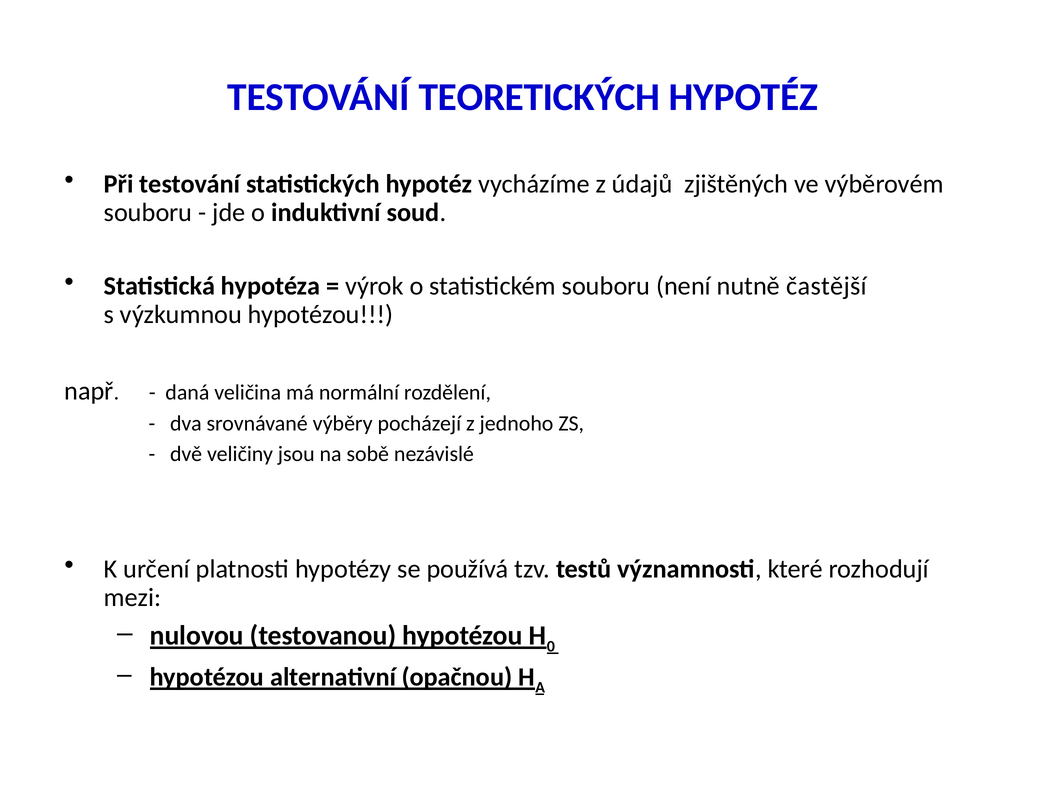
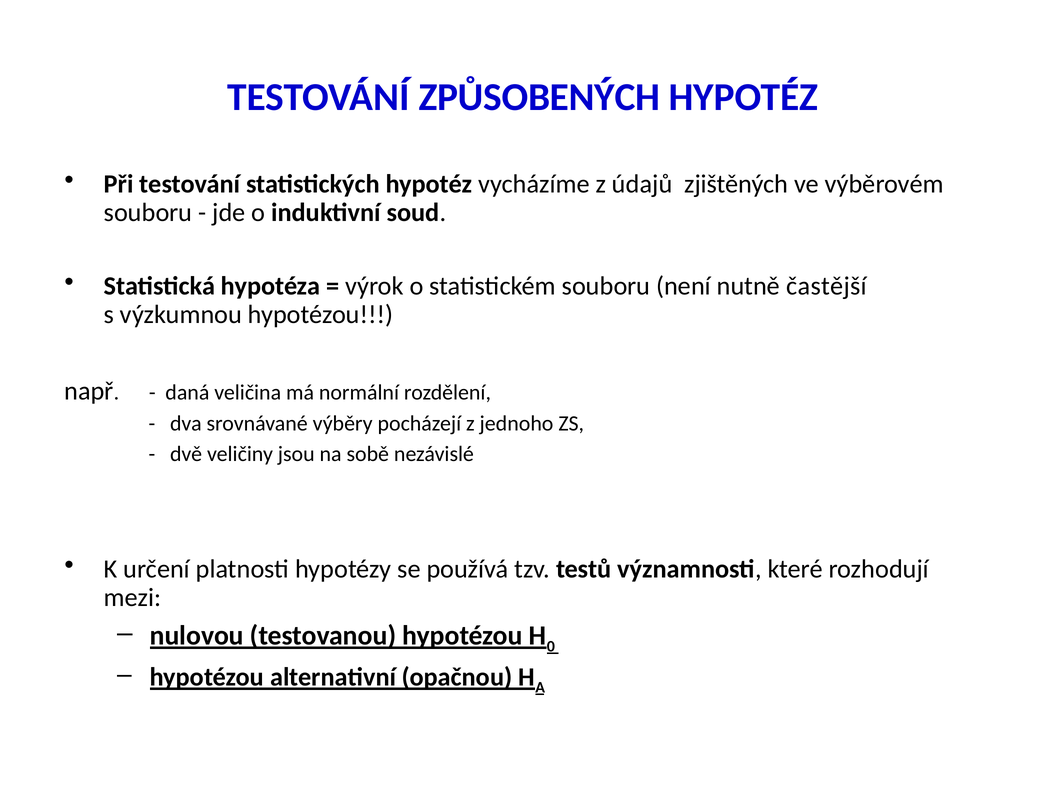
TEORETICKÝCH: TEORETICKÝCH -> ZPŮSOBENÝCH
